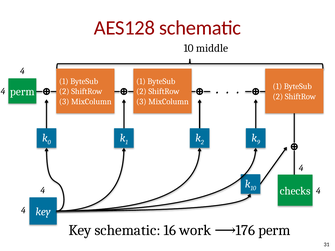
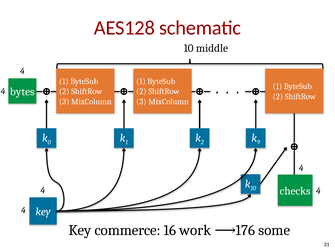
perm at (22, 92): perm -> bytes
Key schematic: schematic -> commerce
perm at (274, 231): perm -> some
